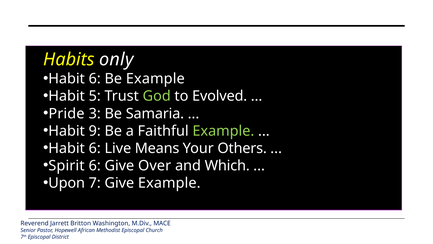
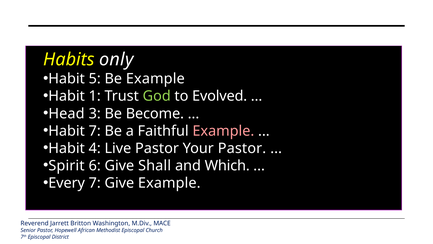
6 at (95, 79): 6 -> 5
5: 5 -> 1
Pride: Pride -> Head
Samaria: Samaria -> Become
Habit 9: 9 -> 7
Example at (223, 131) colour: light green -> pink
6 at (95, 148): 6 -> 4
Live Means: Means -> Pastor
Your Others: Others -> Pastor
Over: Over -> Shall
Upon: Upon -> Every
